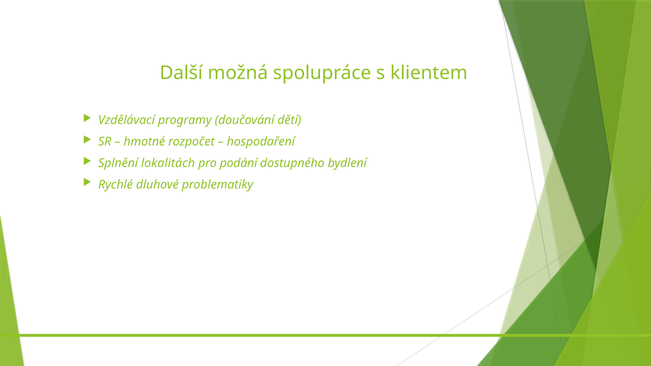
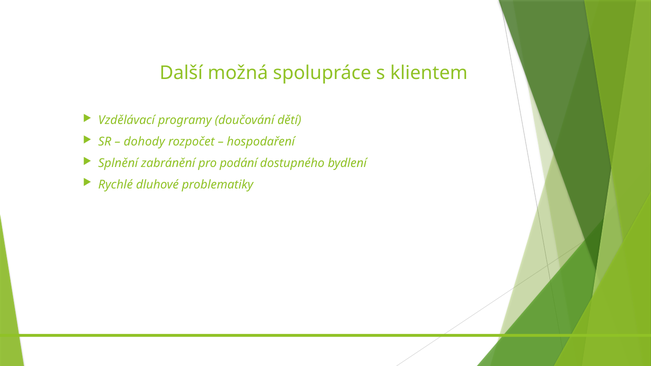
hmotné: hmotné -> dohody
lokalitách: lokalitách -> zabránění
